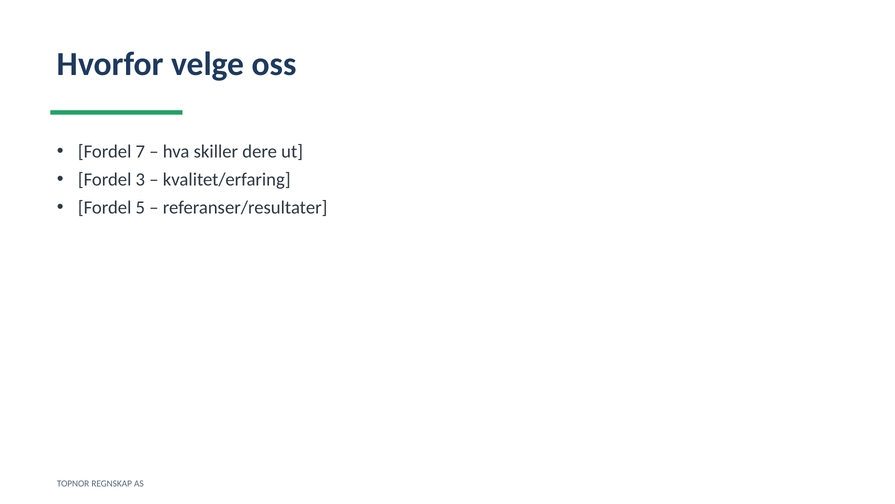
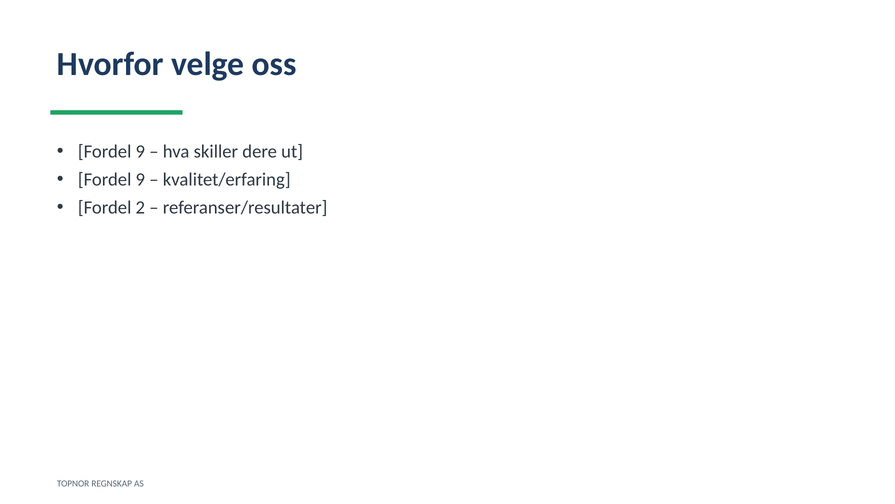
7 at (140, 152): 7 -> 9
3 at (140, 180): 3 -> 9
5: 5 -> 2
